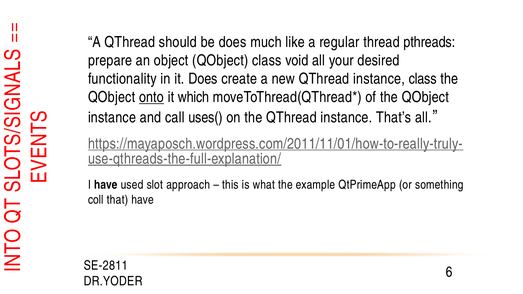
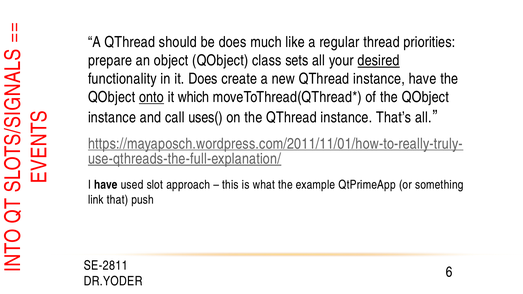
pthreads: pthreads -> priorities
void: void -> sets
desired underline: none -> present
instance class: class -> have
coll: coll -> link
that have: have -> push
